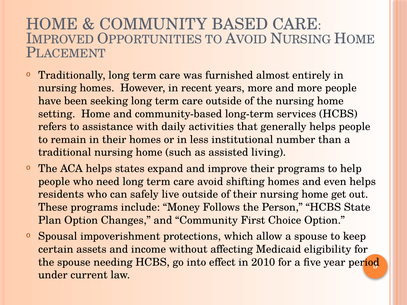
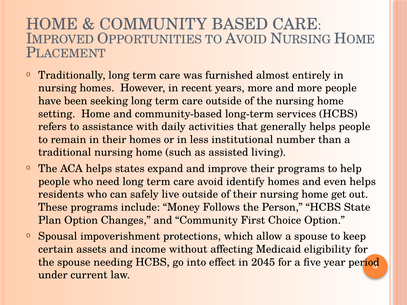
shifting: shifting -> identify
2010: 2010 -> 2045
